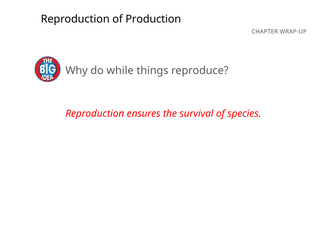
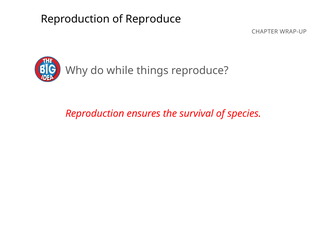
of Production: Production -> Reproduce
